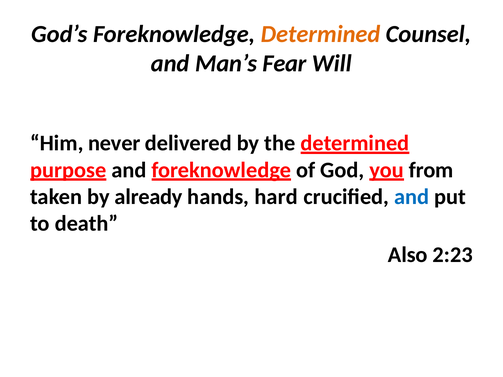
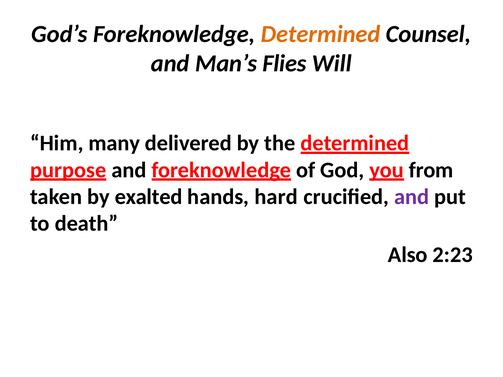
Fear: Fear -> Flies
never: never -> many
already: already -> exalted
and at (412, 197) colour: blue -> purple
